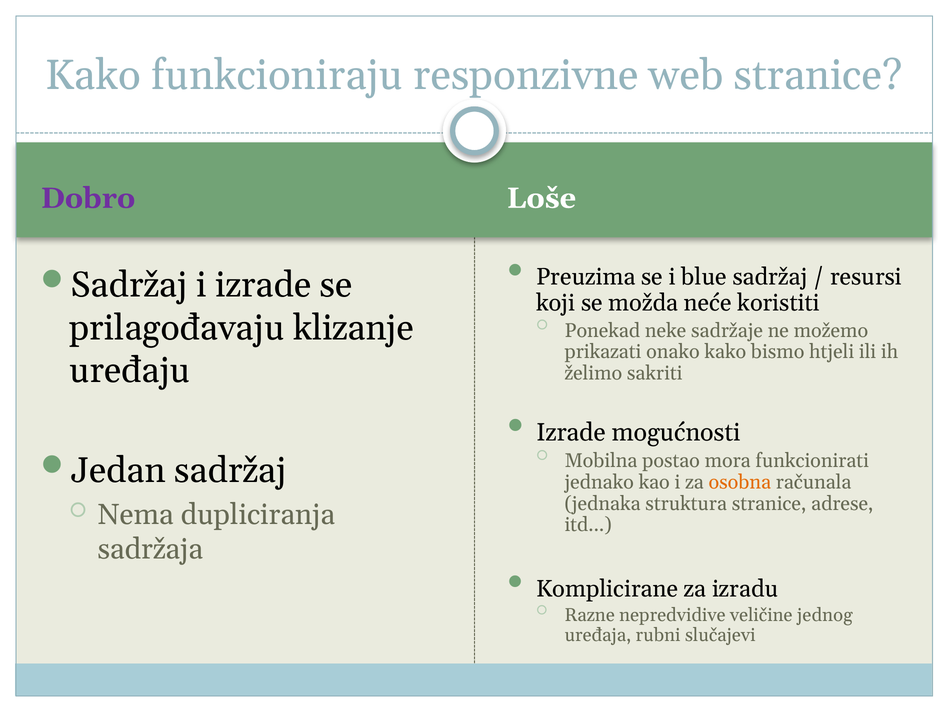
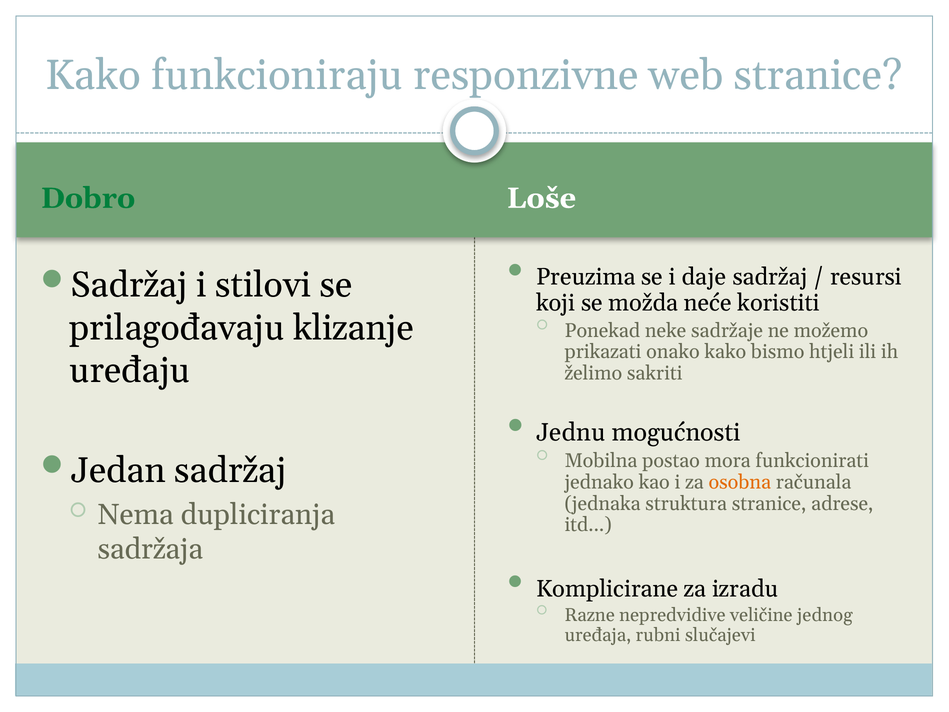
Dobro colour: purple -> green
blue: blue -> daje
i izrade: izrade -> stilovi
Izrade at (571, 432): Izrade -> Jednu
